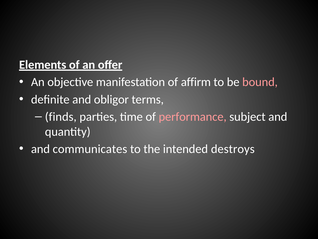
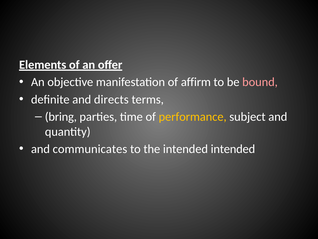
obligor: obligor -> directs
finds: finds -> bring
performance colour: pink -> yellow
intended destroys: destroys -> intended
